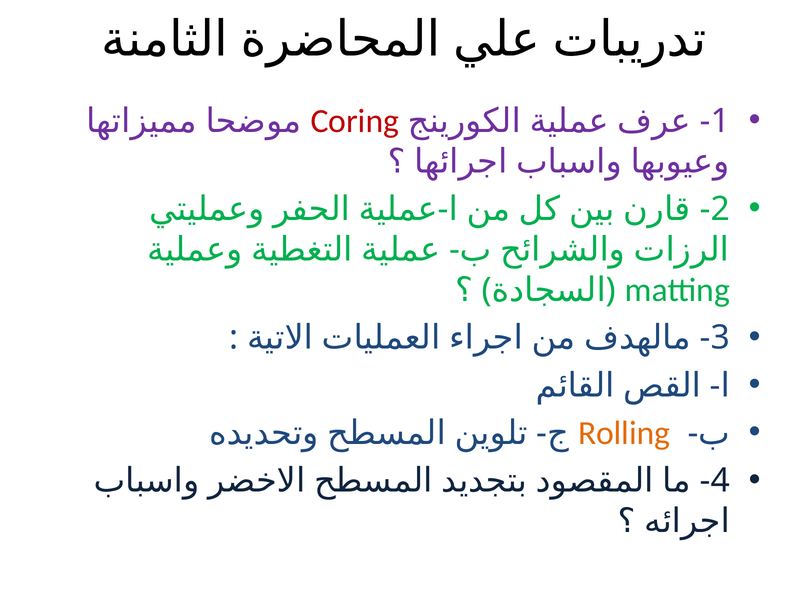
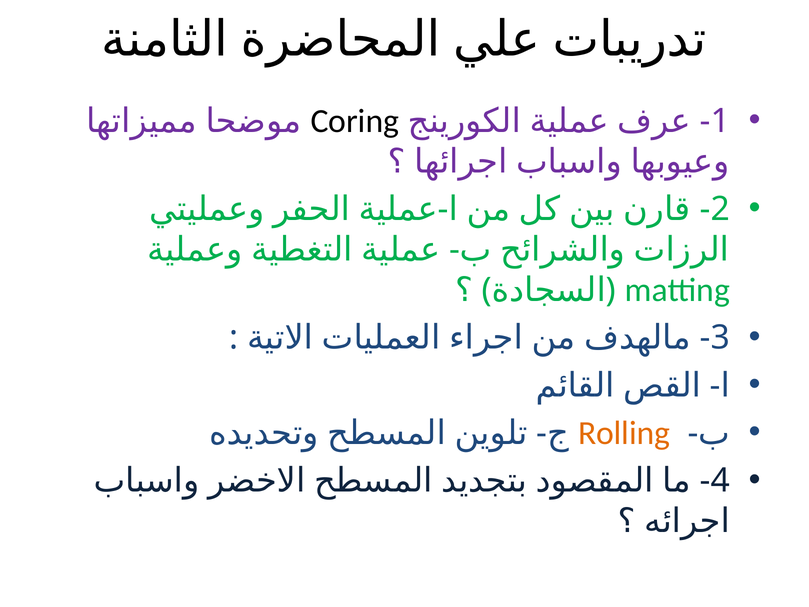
Coring colour: red -> black
